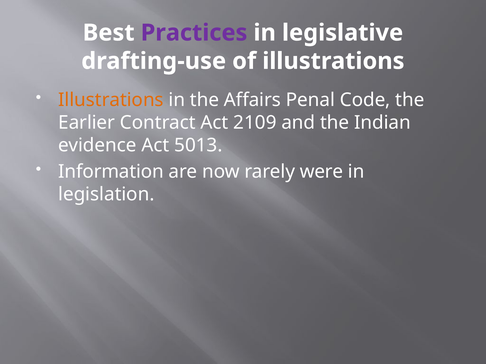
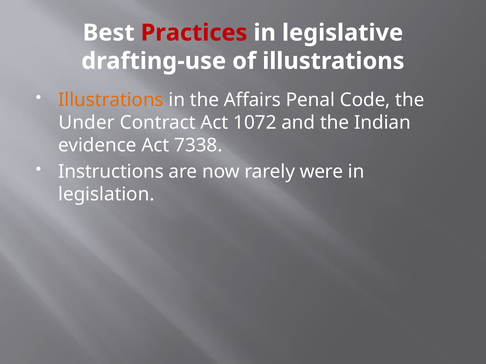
Practices colour: purple -> red
Earlier: Earlier -> Under
2109: 2109 -> 1072
5013: 5013 -> 7338
Information: Information -> Instructions
